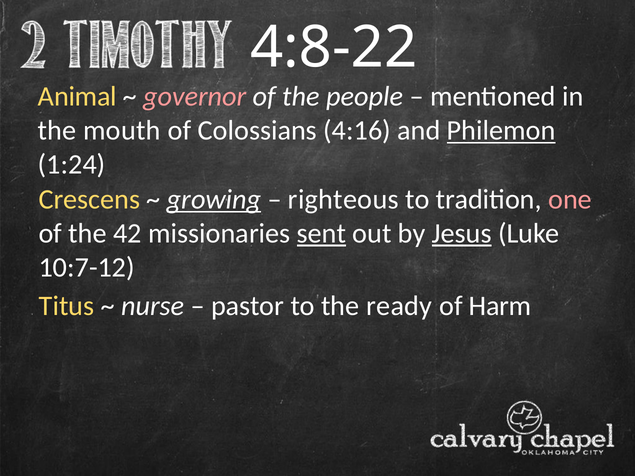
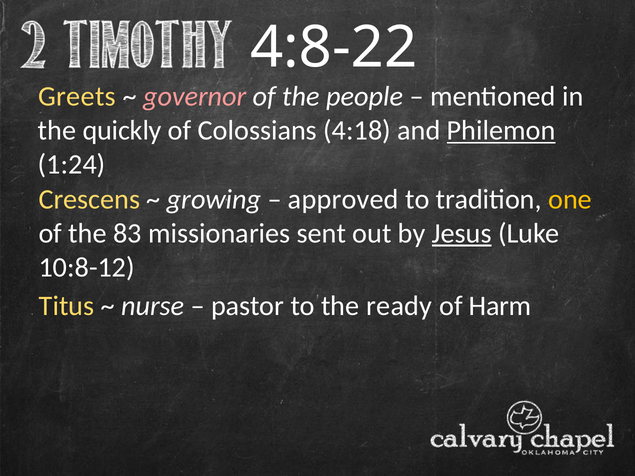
Animal: Animal -> Greets
mouth: mouth -> quickly
4:16: 4:16 -> 4:18
growing underline: present -> none
righteous: righteous -> approved
one colour: pink -> yellow
42: 42 -> 83
sent underline: present -> none
10:7-12: 10:7-12 -> 10:8-12
